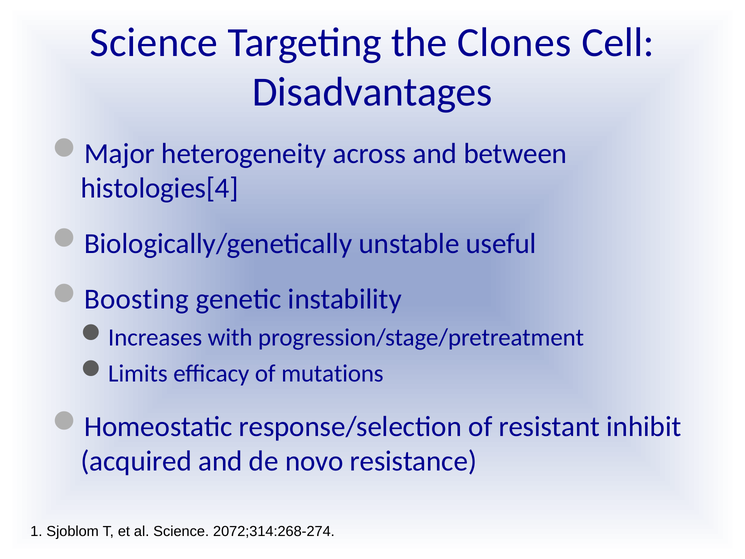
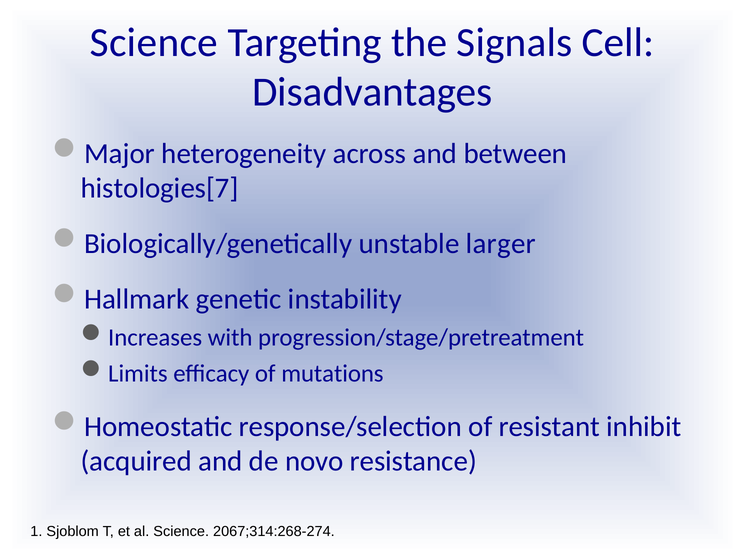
Clones: Clones -> Signals
histologies[4: histologies[4 -> histologies[7
useful: useful -> larger
Boosting: Boosting -> Hallmark
2072;314:268-274: 2072;314:268-274 -> 2067;314:268-274
